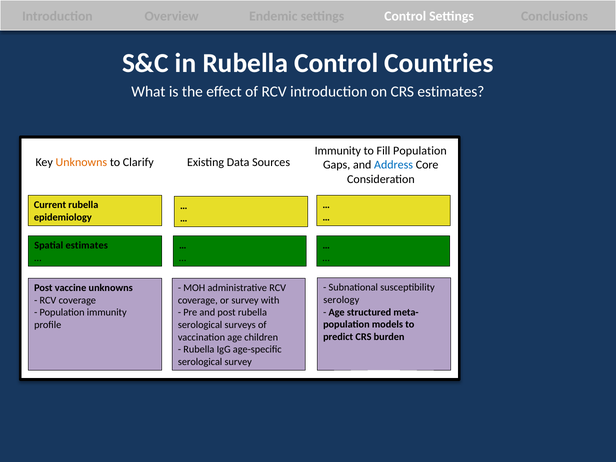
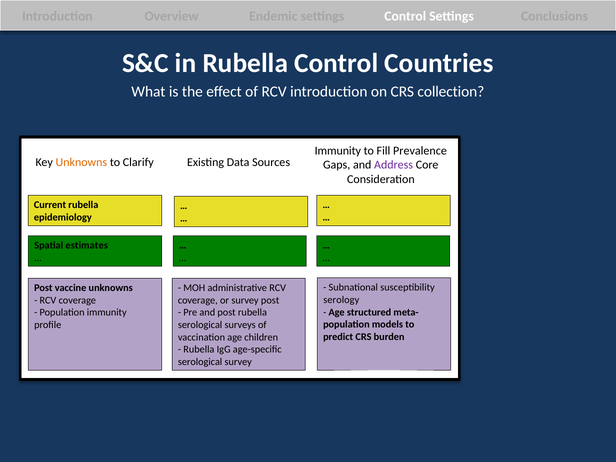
CRS estimates: estimates -> collection
Fill Population: Population -> Prevalence
Address colour: blue -> purple
survey with: with -> post
